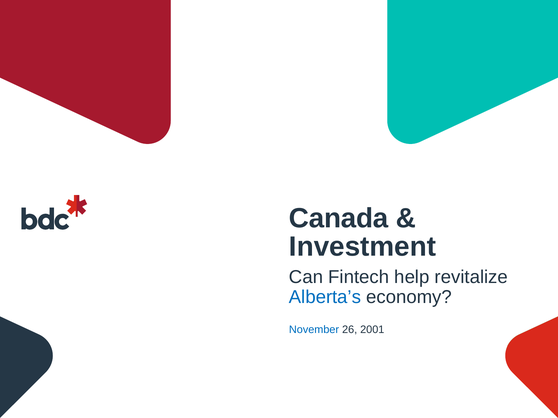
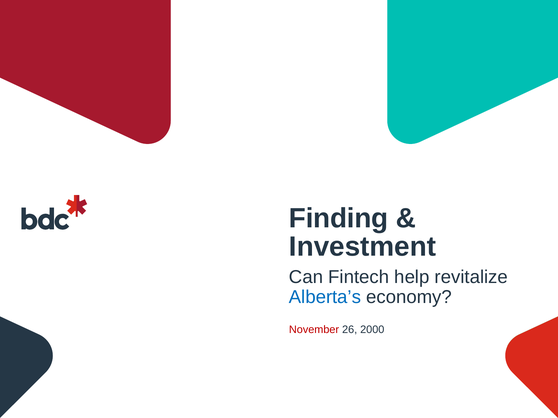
Canada: Canada -> Finding
November colour: blue -> red
2001: 2001 -> 2000
